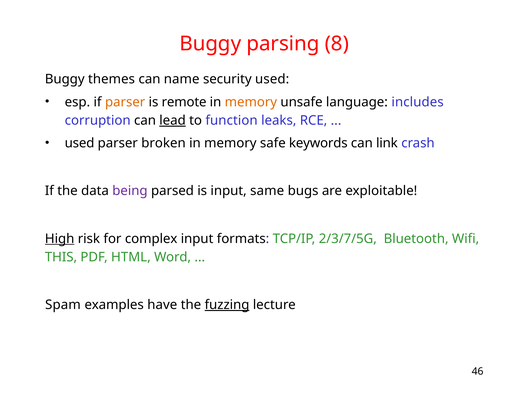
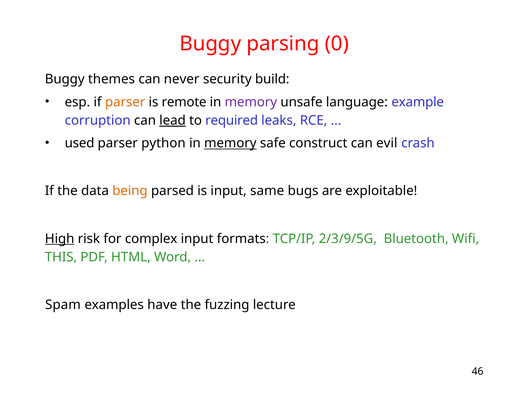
8: 8 -> 0
name: name -> never
security used: used -> build
memory at (251, 102) colour: orange -> purple
includes: includes -> example
function: function -> required
broken: broken -> python
memory at (230, 143) underline: none -> present
keywords: keywords -> construct
link: link -> evil
being colour: purple -> orange
2/3/7/5G: 2/3/7/5G -> 2/3/9/5G
fuzzing underline: present -> none
